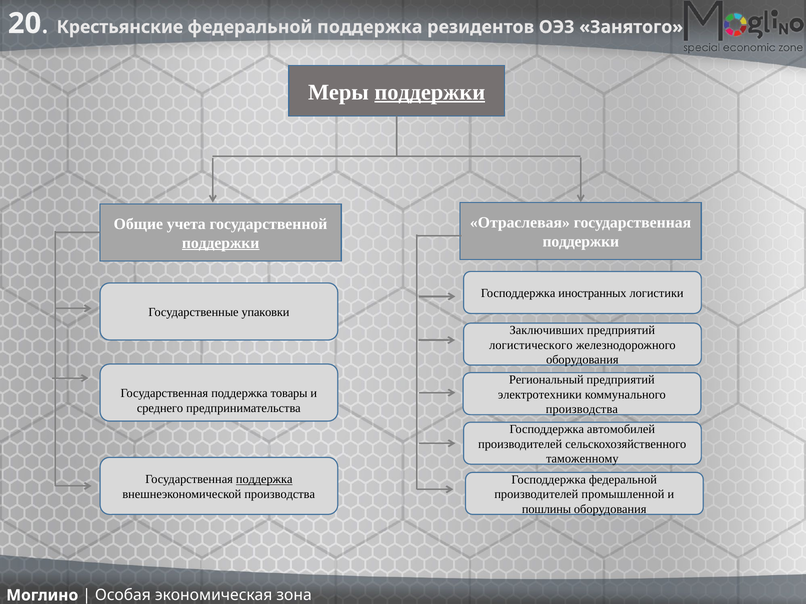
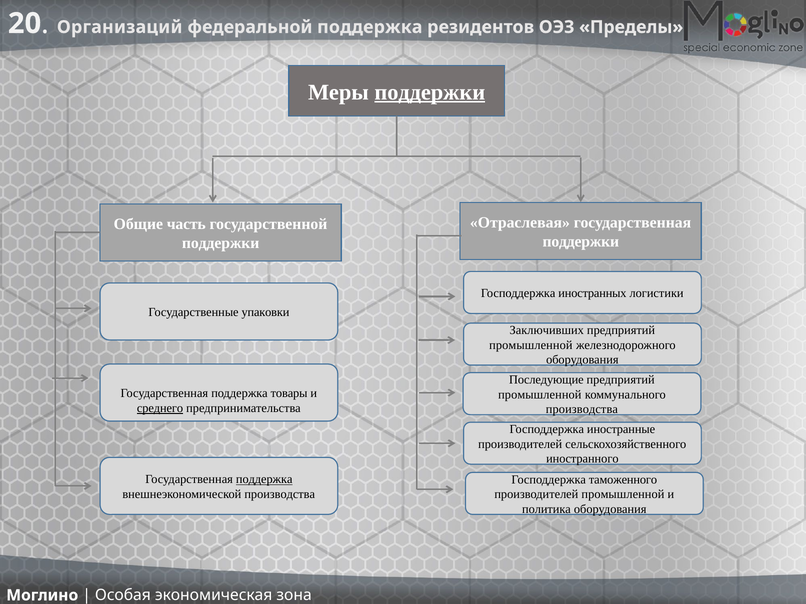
Крестьянские: Крестьянские -> Организаций
Занятого: Занятого -> Пределы
учета: учета -> часть
поддержки at (221, 243) underline: present -> none
логистического at (531, 345): логистического -> промышленной
Региональный: Региональный -> Последующие
электротехники at (540, 395): электротехники -> промышленной
среднего underline: none -> present
автомобилей: автомобилей -> иностранные
таможенному: таможенному -> иностранного
Господдержка федеральной: федеральной -> таможенного
пошлины: пошлины -> политика
